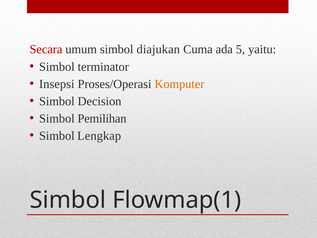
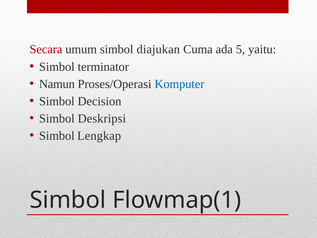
Insepsi: Insepsi -> Namun
Komputer colour: orange -> blue
Pemilihan: Pemilihan -> Deskripsi
